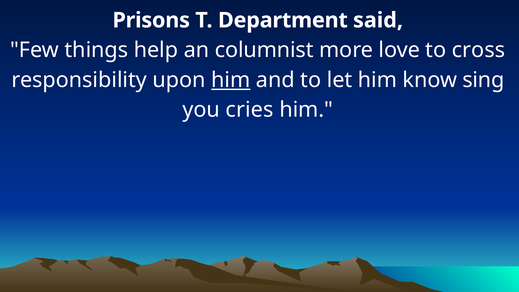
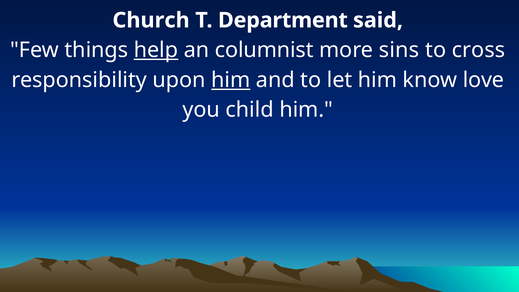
Prisons: Prisons -> Church
help underline: none -> present
love: love -> sins
sing: sing -> love
cries: cries -> child
